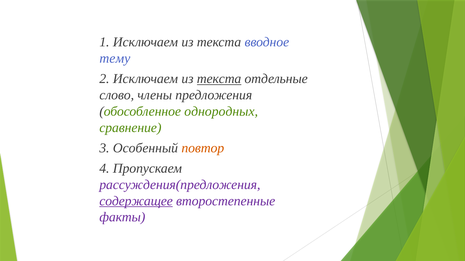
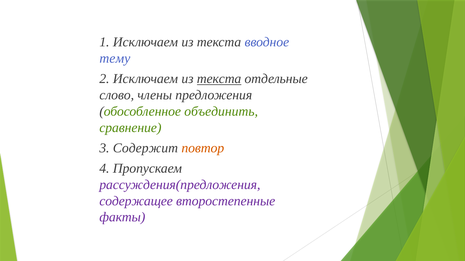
однородных: однородных -> объединить
Особенный: Особенный -> Содержит
содержащее underline: present -> none
